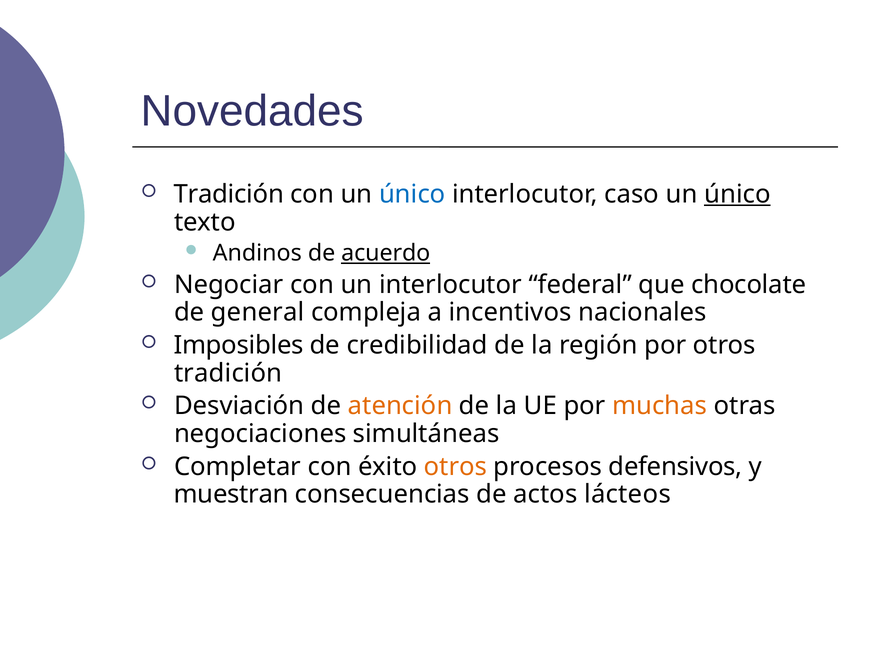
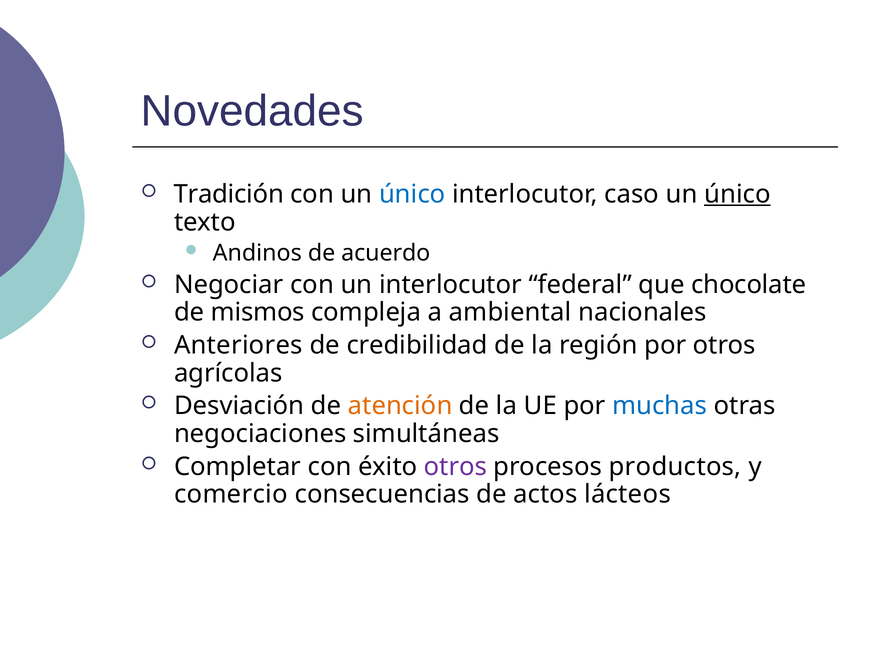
acuerdo underline: present -> none
general: general -> mismos
incentivos: incentivos -> ambiental
Imposibles: Imposibles -> Anteriores
tradición at (228, 373): tradición -> agrícolas
muchas colour: orange -> blue
otros at (455, 467) colour: orange -> purple
defensivos: defensivos -> productos
muestran: muestran -> comercio
